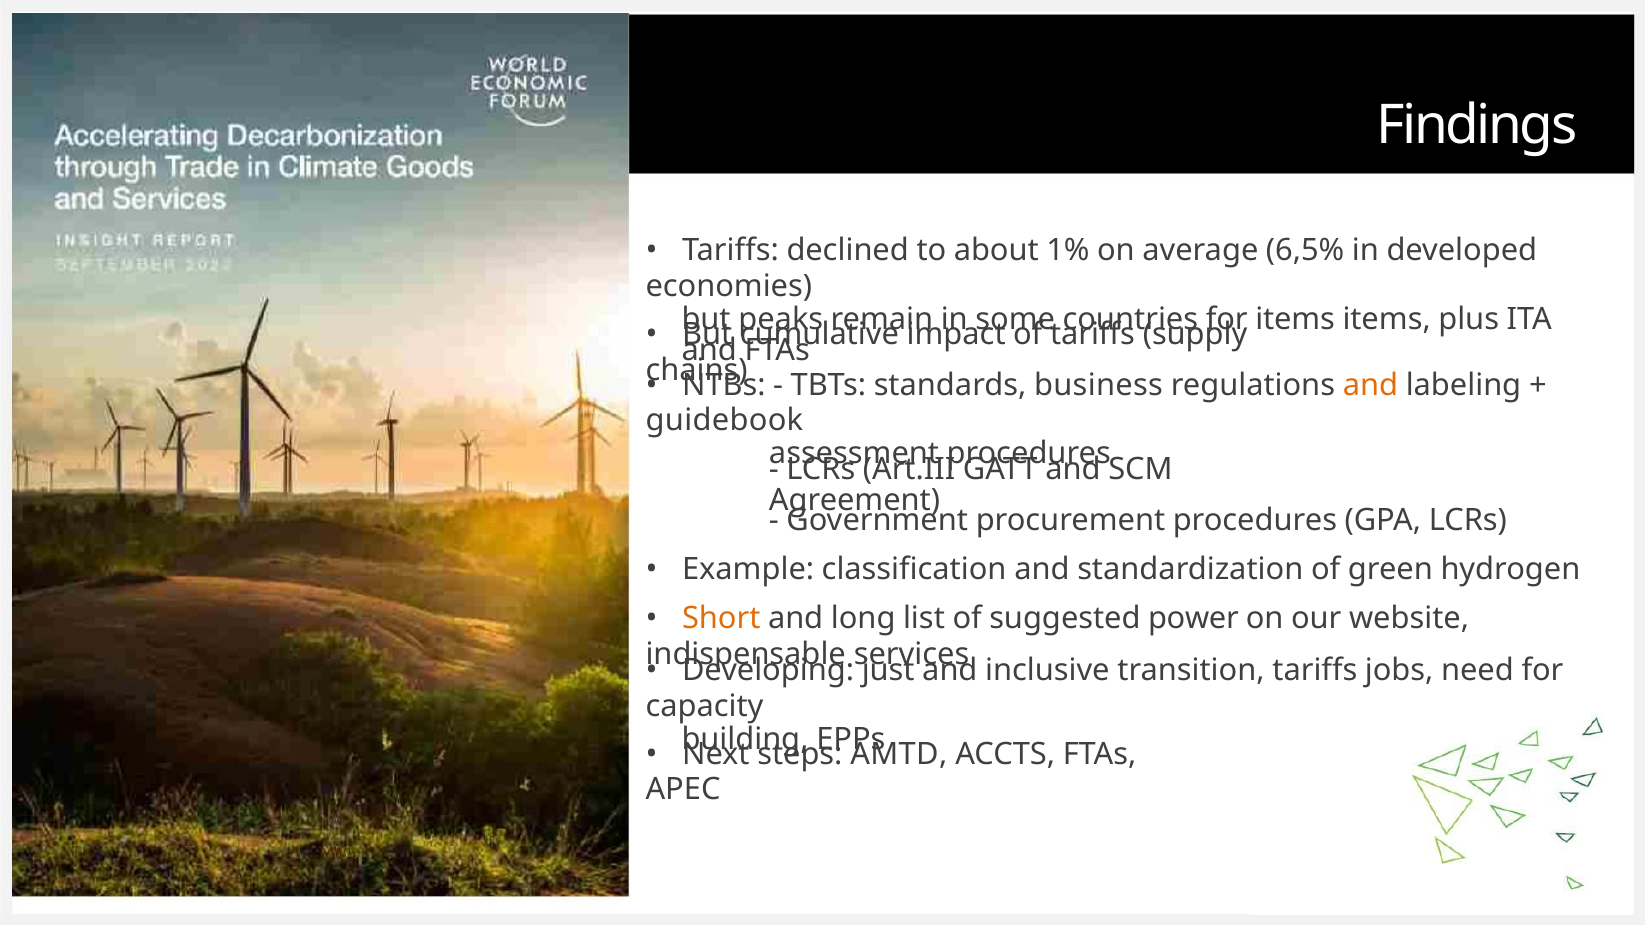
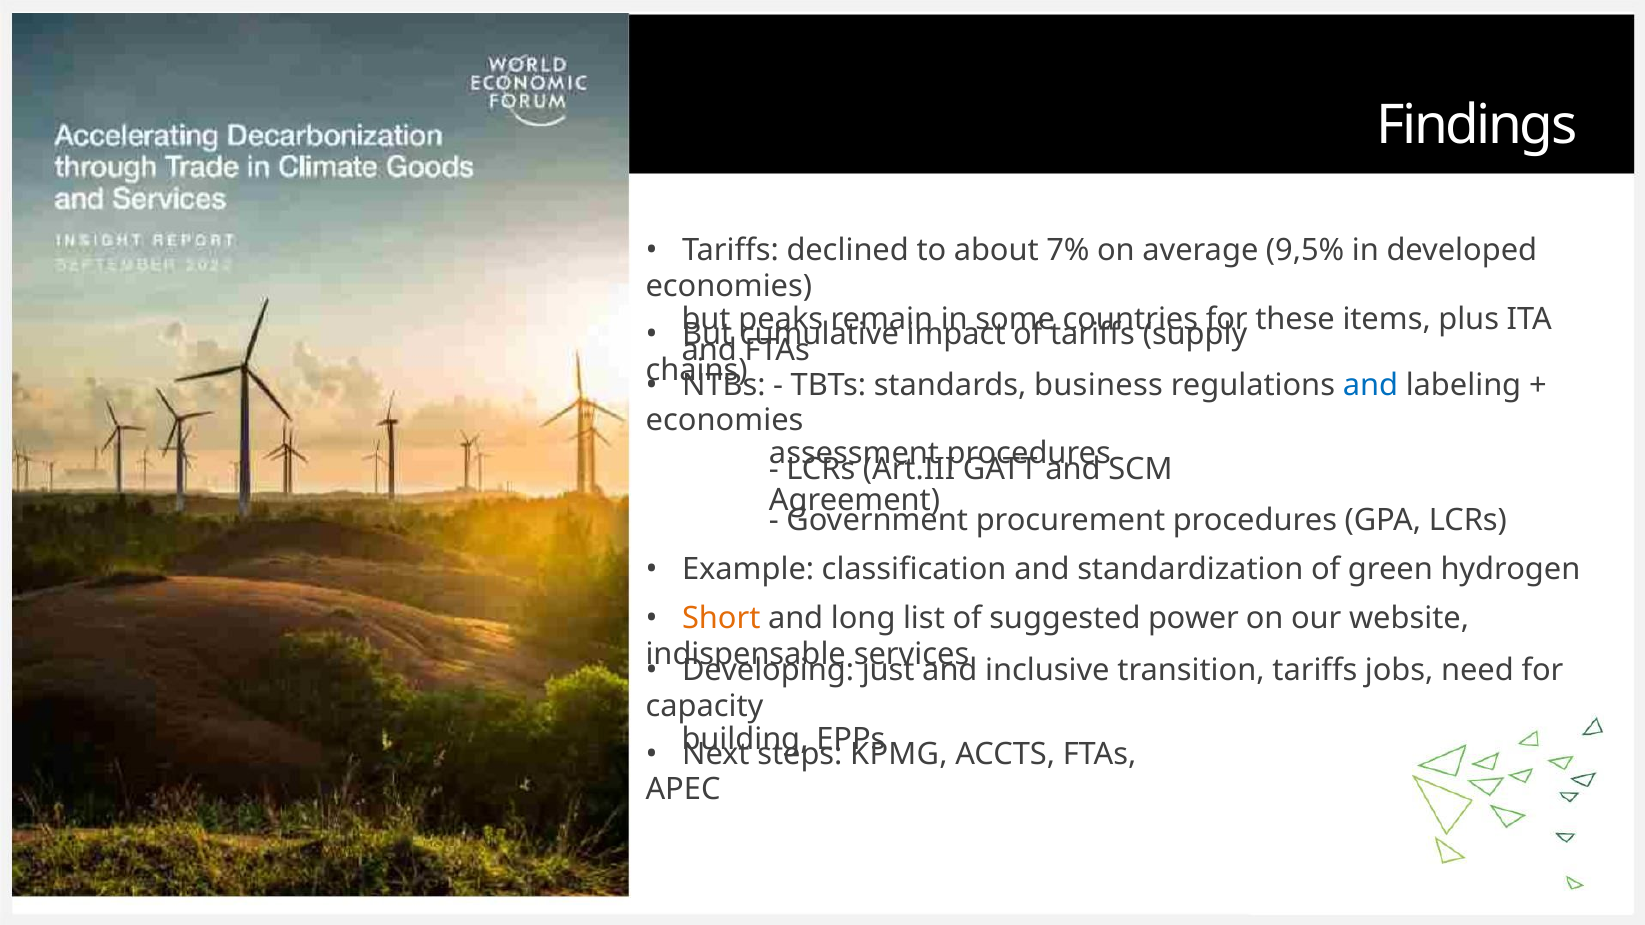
1%: 1% -> 7%
6,5%: 6,5% -> 9,5%
items at (1295, 320): items -> these
and at (1370, 385) colour: orange -> blue
guidebook at (724, 421): guidebook -> economies
AMTD: AMTD -> KPMG
